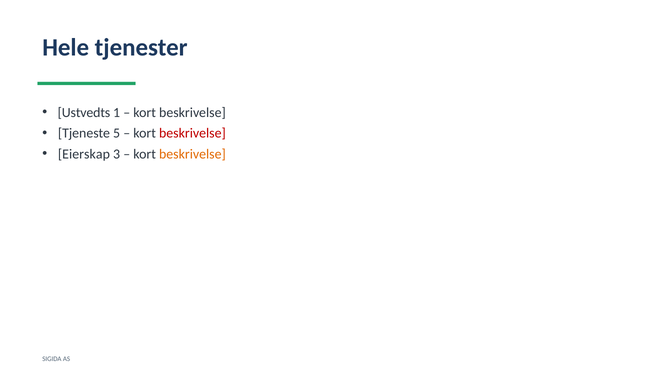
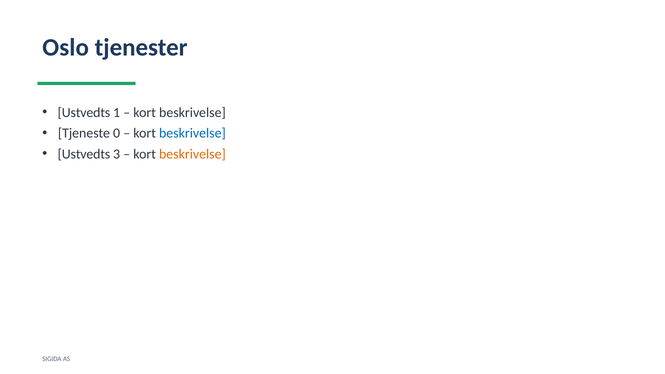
Hele: Hele -> Oslo
5: 5 -> 0
beskrivelse at (192, 133) colour: red -> blue
Eierskap at (84, 154): Eierskap -> Ustvedts
